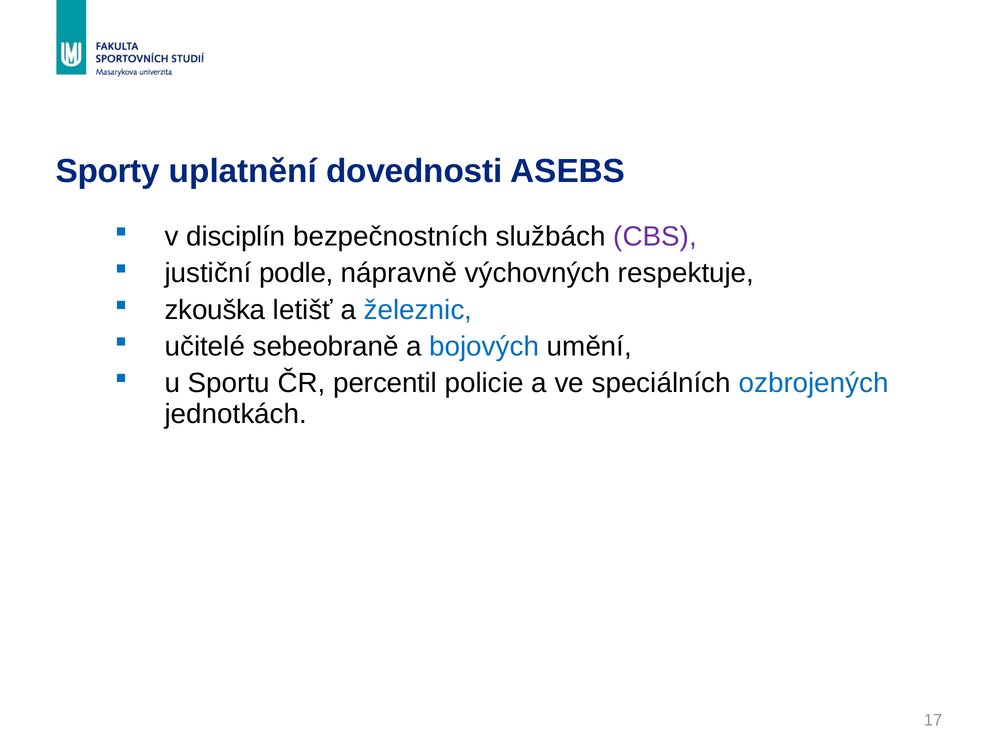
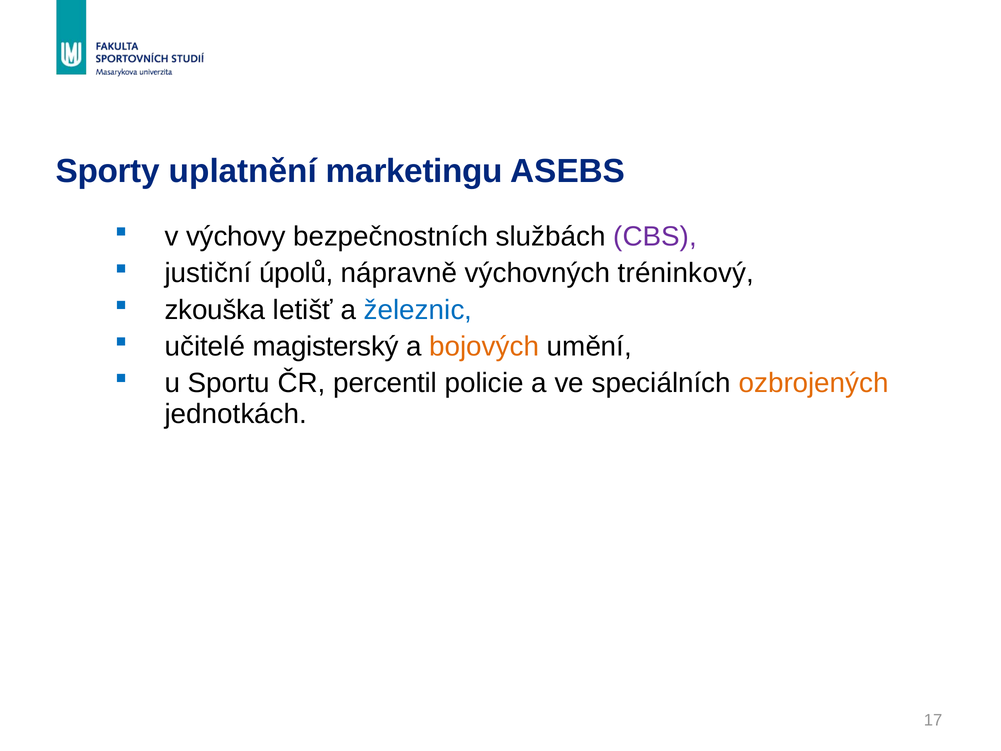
dovednosti: dovednosti -> marketingu
disciplín: disciplín -> výchovy
podle: podle -> úpolů
respektuje: respektuje -> tréninkový
sebeobraně: sebeobraně -> magisterský
bojových colour: blue -> orange
ozbrojených colour: blue -> orange
